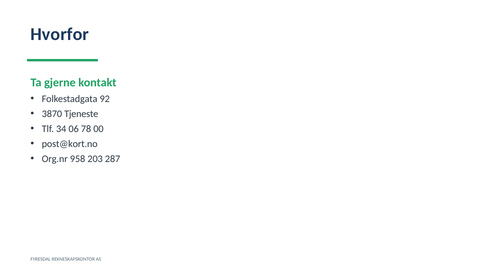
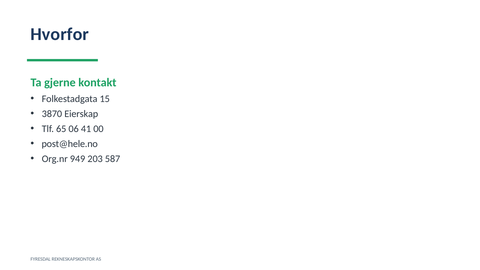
92: 92 -> 15
Tjeneste: Tjeneste -> Eierskap
34: 34 -> 65
78: 78 -> 41
post@kort.no: post@kort.no -> post@hele.no
958: 958 -> 949
287: 287 -> 587
